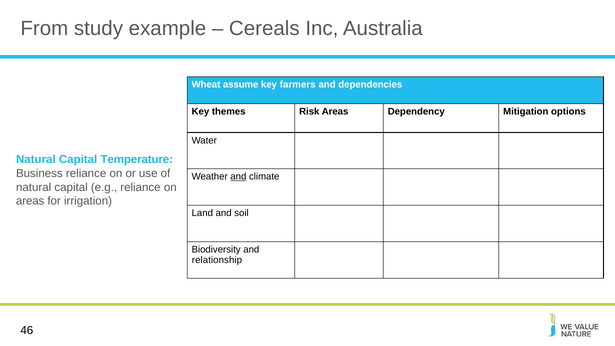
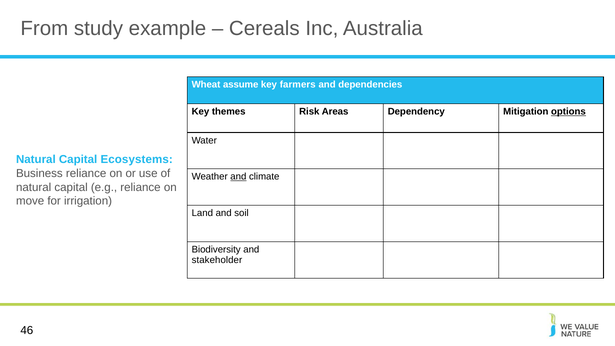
options underline: none -> present
Temperature: Temperature -> Ecosystems
areas at (30, 201): areas -> move
relationship: relationship -> stakeholder
